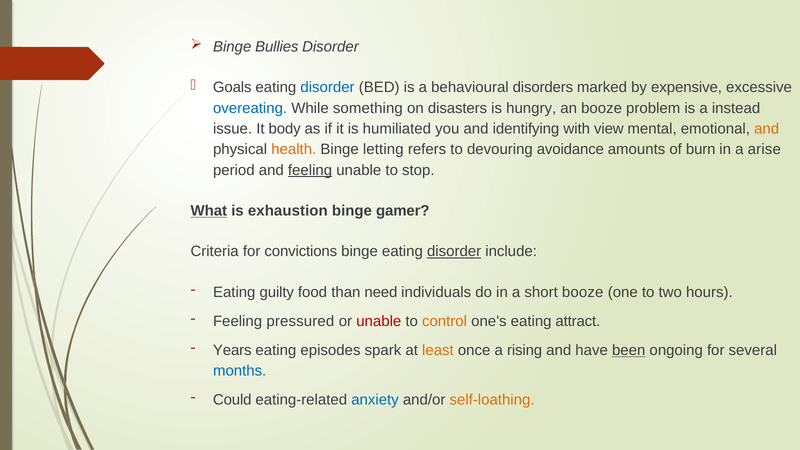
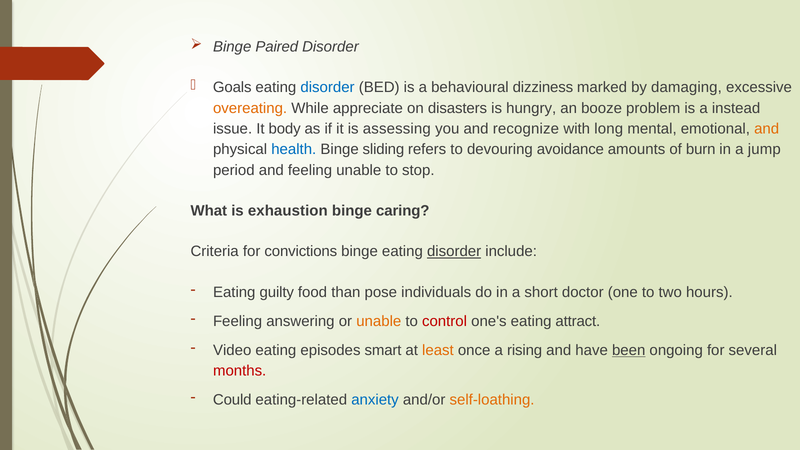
Bullies: Bullies -> Paired
disorders: disorders -> dizziness
expensive: expensive -> damaging
overeating colour: blue -> orange
something: something -> appreciate
humiliated: humiliated -> assessing
identifying: identifying -> recognize
view: view -> long
health colour: orange -> blue
letting: letting -> sliding
arise: arise -> jump
feeling at (310, 170) underline: present -> none
What underline: present -> none
gamer: gamer -> caring
need: need -> pose
short booze: booze -> doctor
pressured: pressured -> answering
unable at (379, 321) colour: red -> orange
control colour: orange -> red
Years: Years -> Video
spark: spark -> smart
months colour: blue -> red
